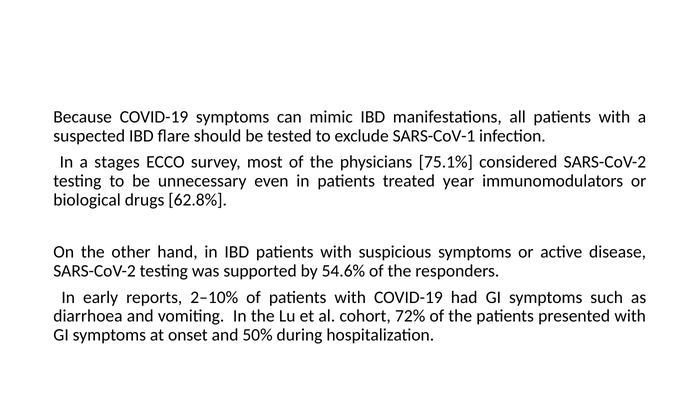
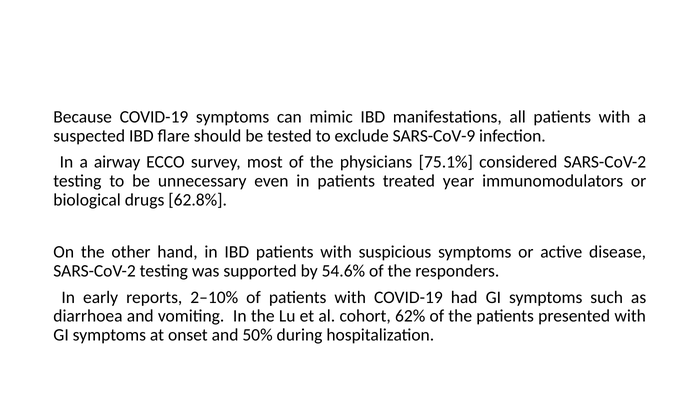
SARS-CoV-1: SARS-CoV-1 -> SARS-CoV-9
stages: stages -> airway
72%: 72% -> 62%
